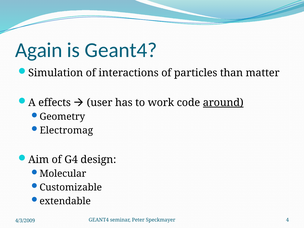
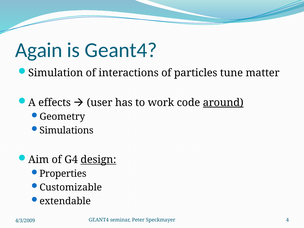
than: than -> tune
Electromag: Electromag -> Simulations
design underline: none -> present
Molecular: Molecular -> Properties
